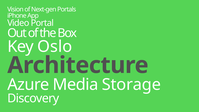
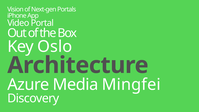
Storage: Storage -> Mingfei
